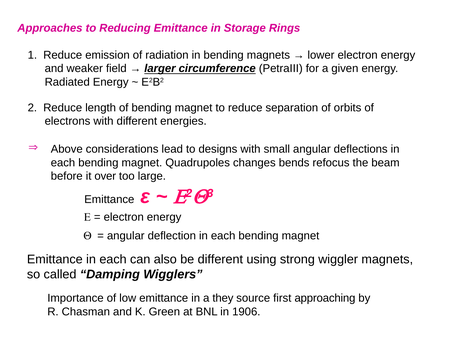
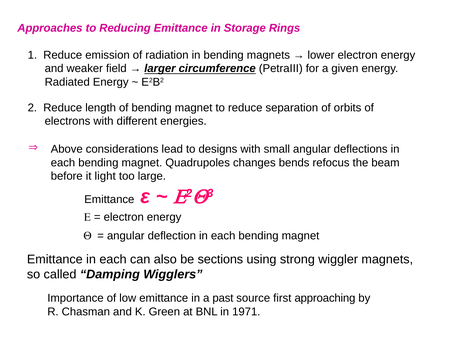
over: over -> light
be different: different -> sections
they: they -> past
1906: 1906 -> 1971
